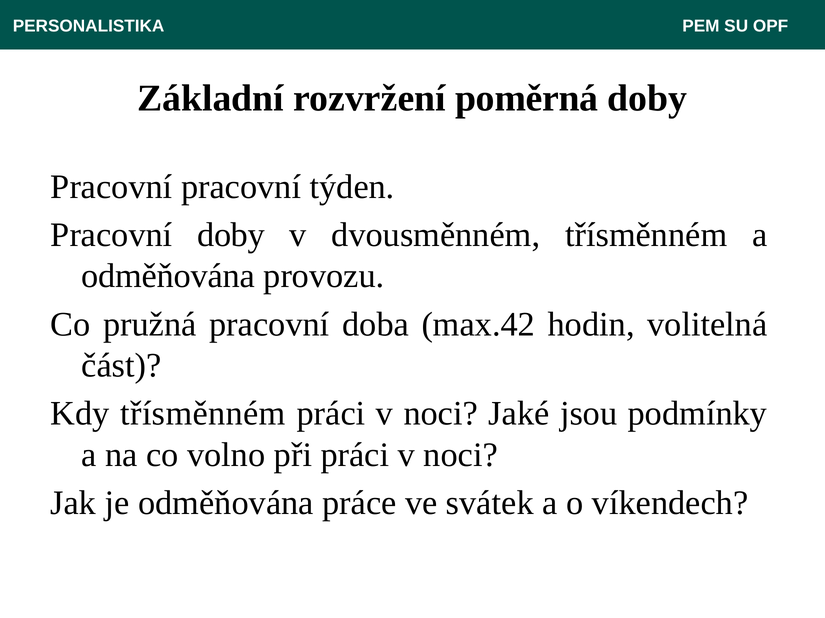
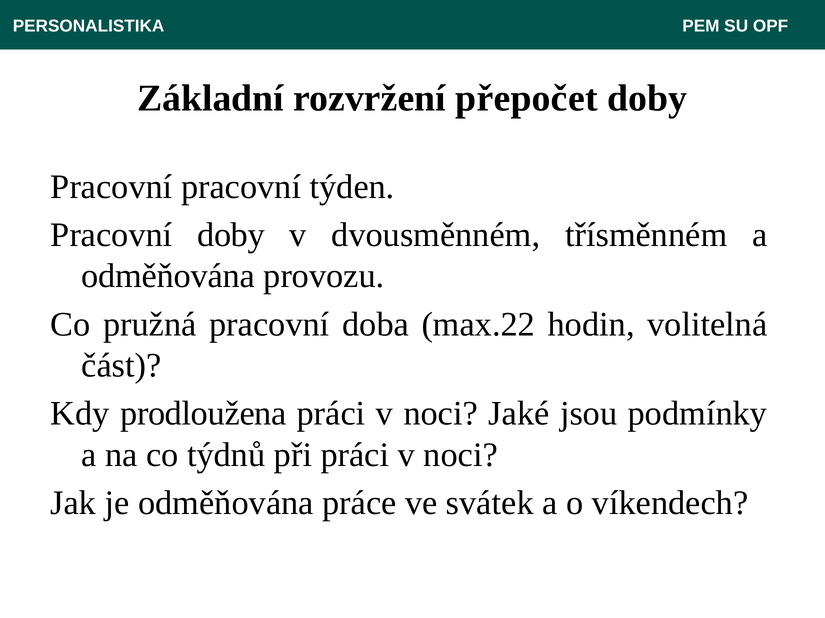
poměrná: poměrná -> přepočet
max.42: max.42 -> max.22
Kdy třísměnném: třísměnném -> prodloužena
volno: volno -> týdnů
